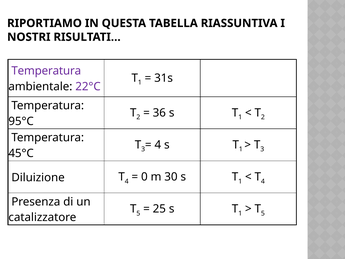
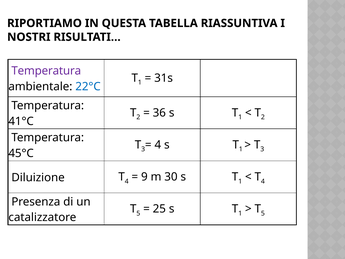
22°C colour: purple -> blue
95°C: 95°C -> 41°C
0: 0 -> 9
